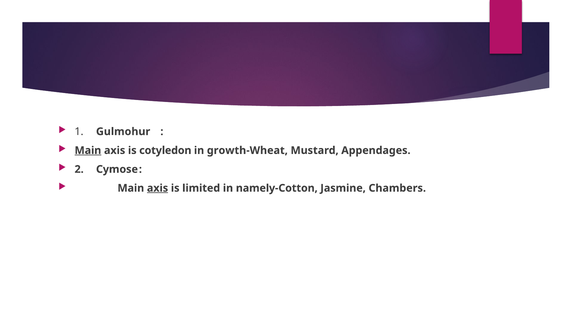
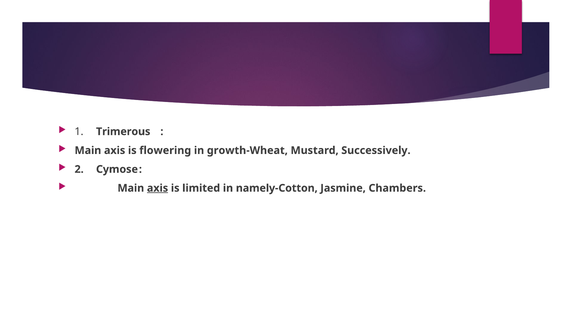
Gulmohur: Gulmohur -> Trimerous
Main at (88, 150) underline: present -> none
cotyledon: cotyledon -> flowering
Appendages: Appendages -> Successively
